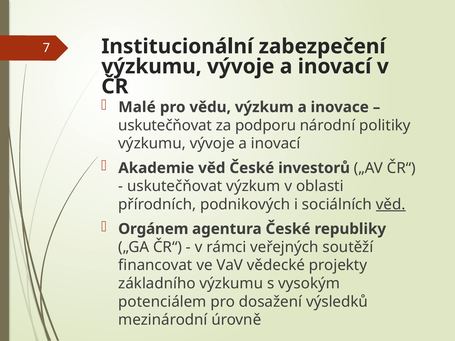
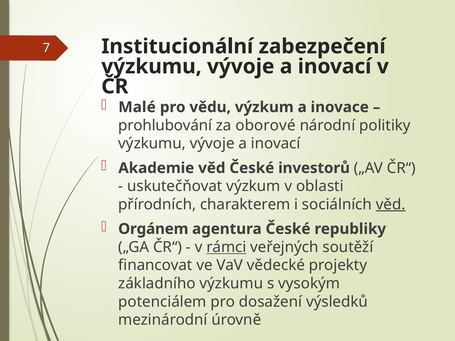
uskutečňovat at (165, 125): uskutečňovat -> prohlubování
podporu: podporu -> oborové
podnikových: podnikových -> charakterem
rámci underline: none -> present
